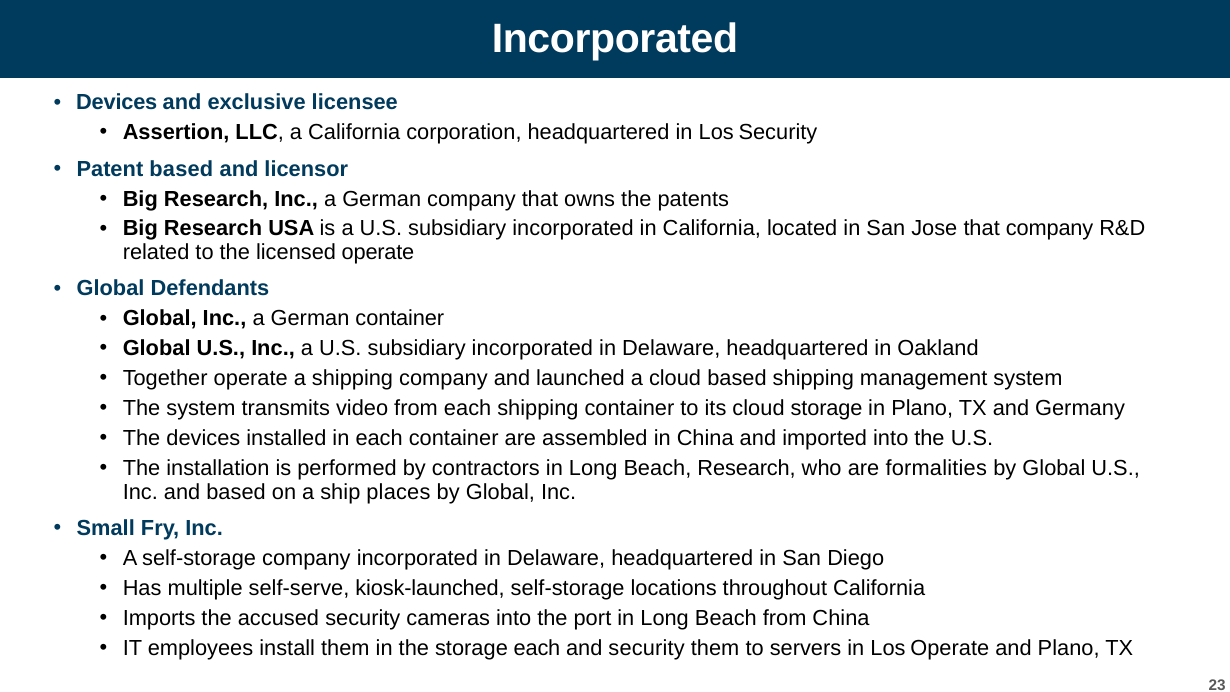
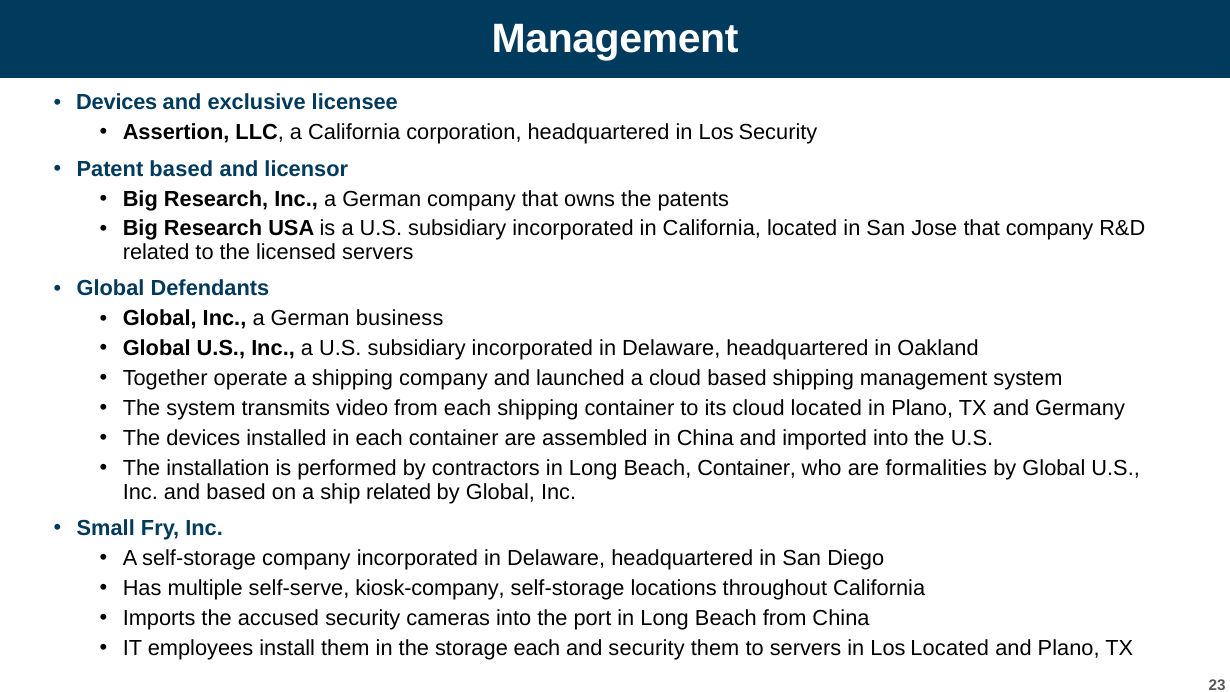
Incorporated at (615, 39): Incorporated -> Management
licensed operate: operate -> servers
German container: container -> business
cloud storage: storage -> located
Beach Research: Research -> Container
ship places: places -> related
kiosk-launched: kiosk-launched -> kiosk-company
Los Operate: Operate -> Located
